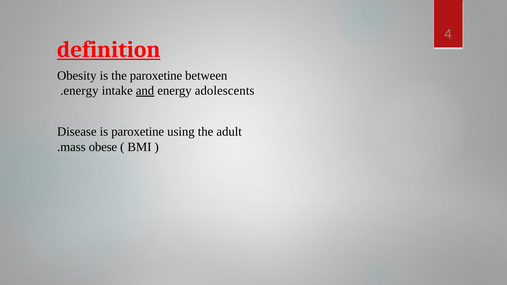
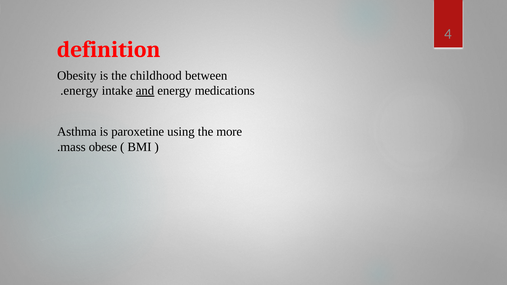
definition underline: present -> none
the paroxetine: paroxetine -> childhood
adolescents: adolescents -> medications
Disease: Disease -> Asthma
adult: adult -> more
